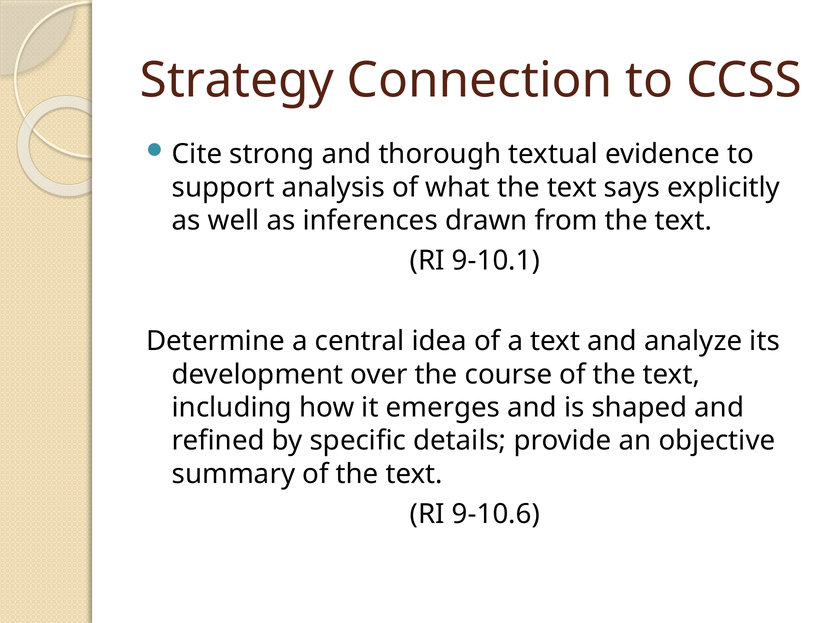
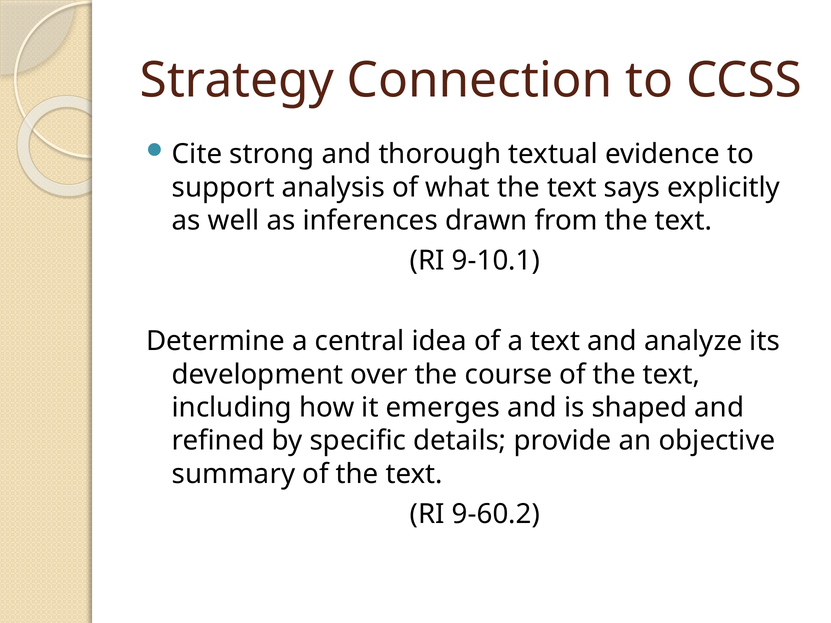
9-10.6: 9-10.6 -> 9-60.2
